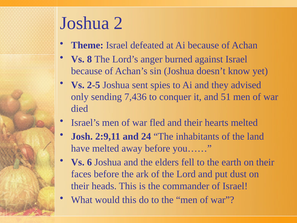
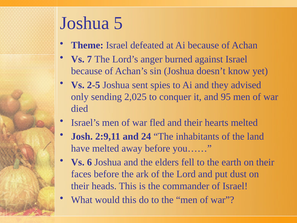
2: 2 -> 5
8: 8 -> 7
7,436: 7,436 -> 2,025
51: 51 -> 95
